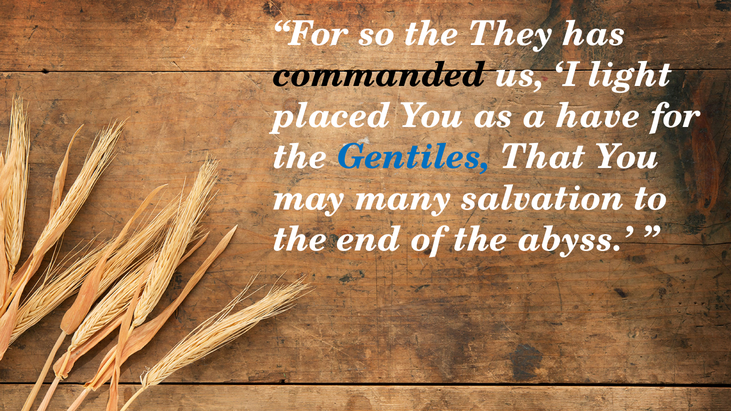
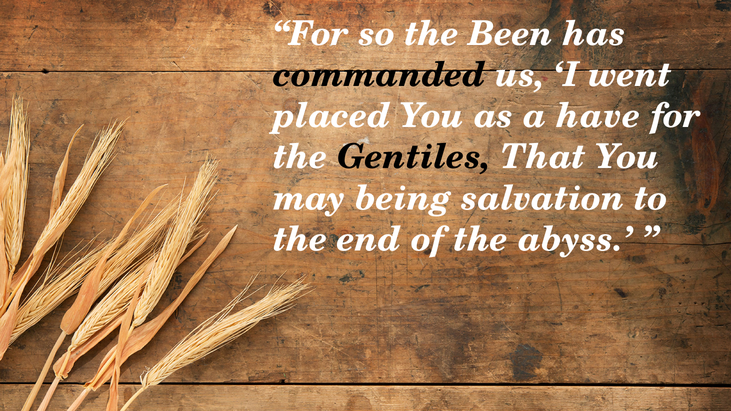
They: They -> Been
light: light -> went
Gentiles colour: blue -> black
many: many -> being
